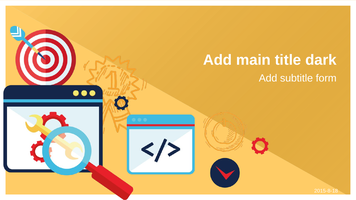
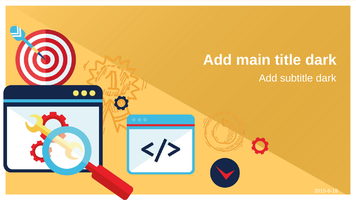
subtitle form: form -> dark
